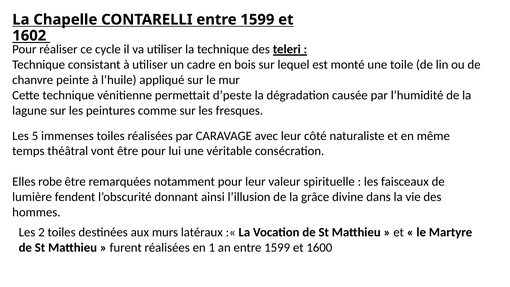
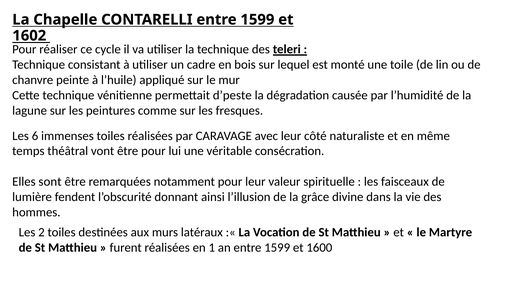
5: 5 -> 6
robe: robe -> sont
